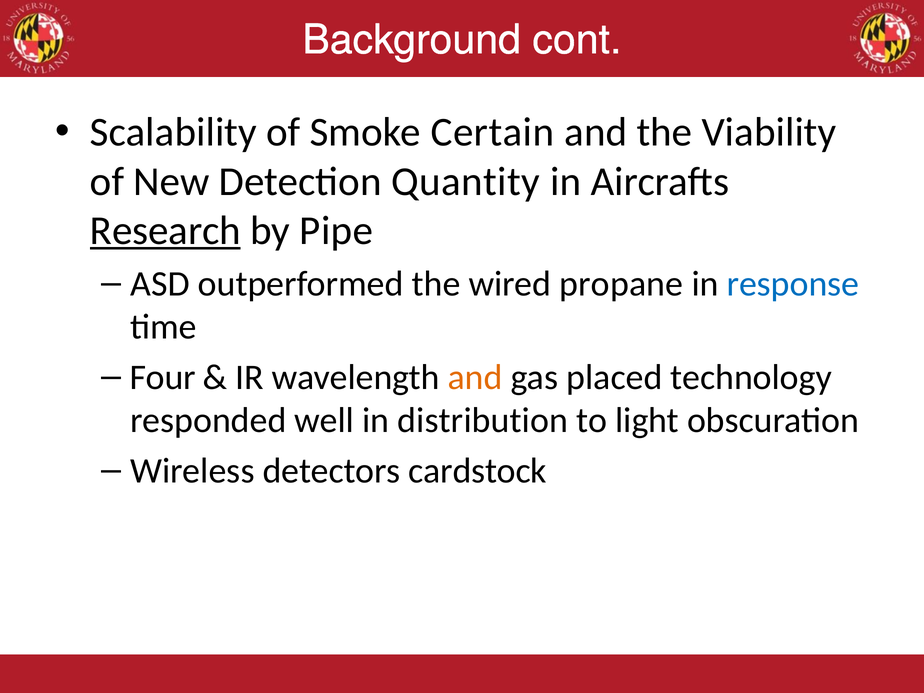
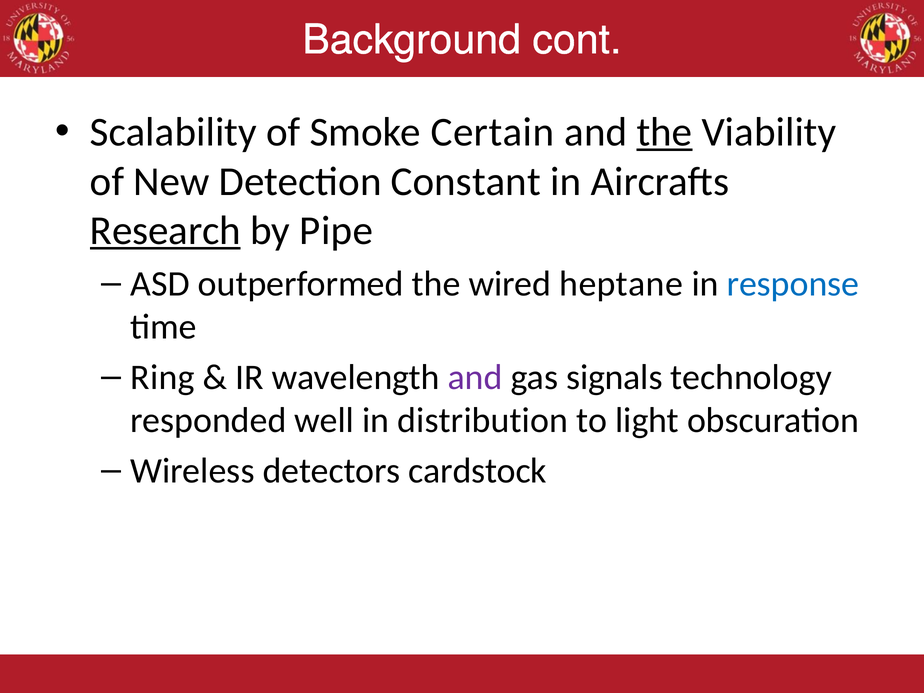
the at (664, 132) underline: none -> present
Quantity: Quantity -> Constant
propane: propane -> heptane
Four: Four -> Ring
and at (475, 377) colour: orange -> purple
placed: placed -> signals
